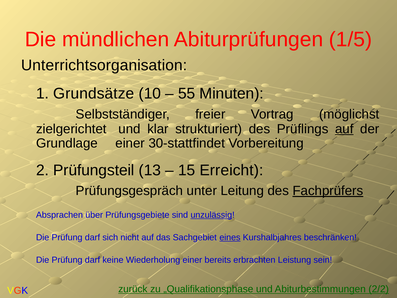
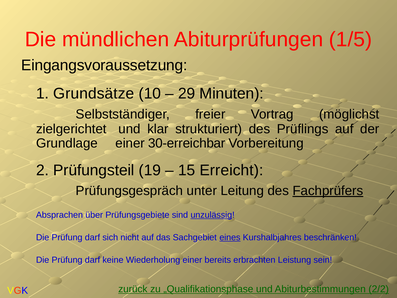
Unterrichtsorganisation: Unterrichtsorganisation -> Eingangsvoraussetzung
55: 55 -> 29
auf at (344, 129) underline: present -> none
30-stattfindet: 30-stattfindet -> 30-erreichbar
13: 13 -> 19
